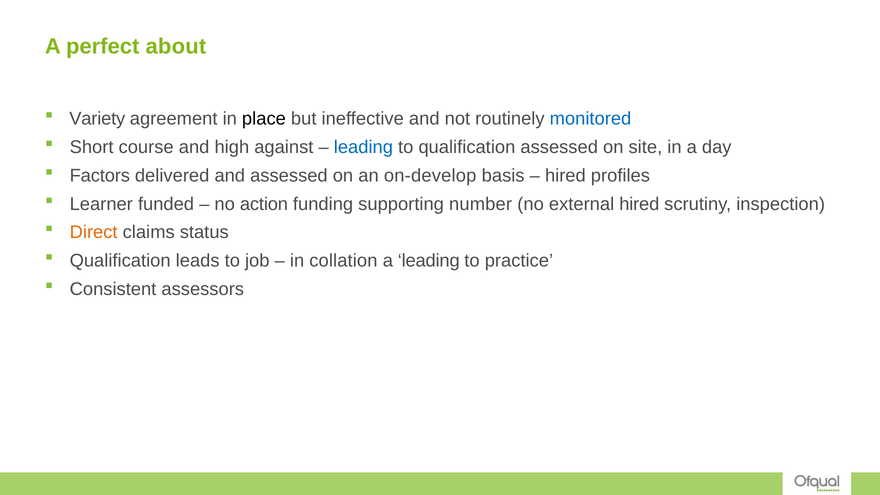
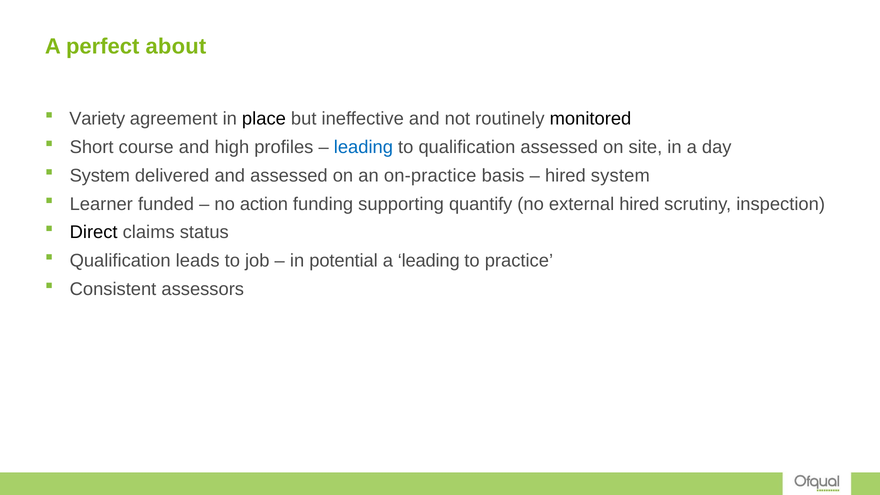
monitored colour: blue -> black
against: against -> profiles
Factors at (100, 176): Factors -> System
on-develop: on-develop -> on-practice
hired profiles: profiles -> system
number: number -> quantify
Direct colour: orange -> black
collation: collation -> potential
